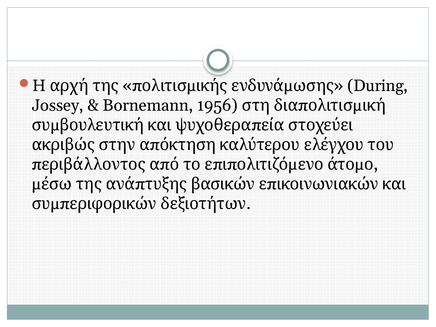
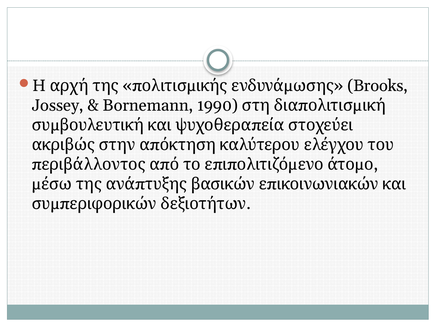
During: During -> Brooks
1956: 1956 -> 1990
